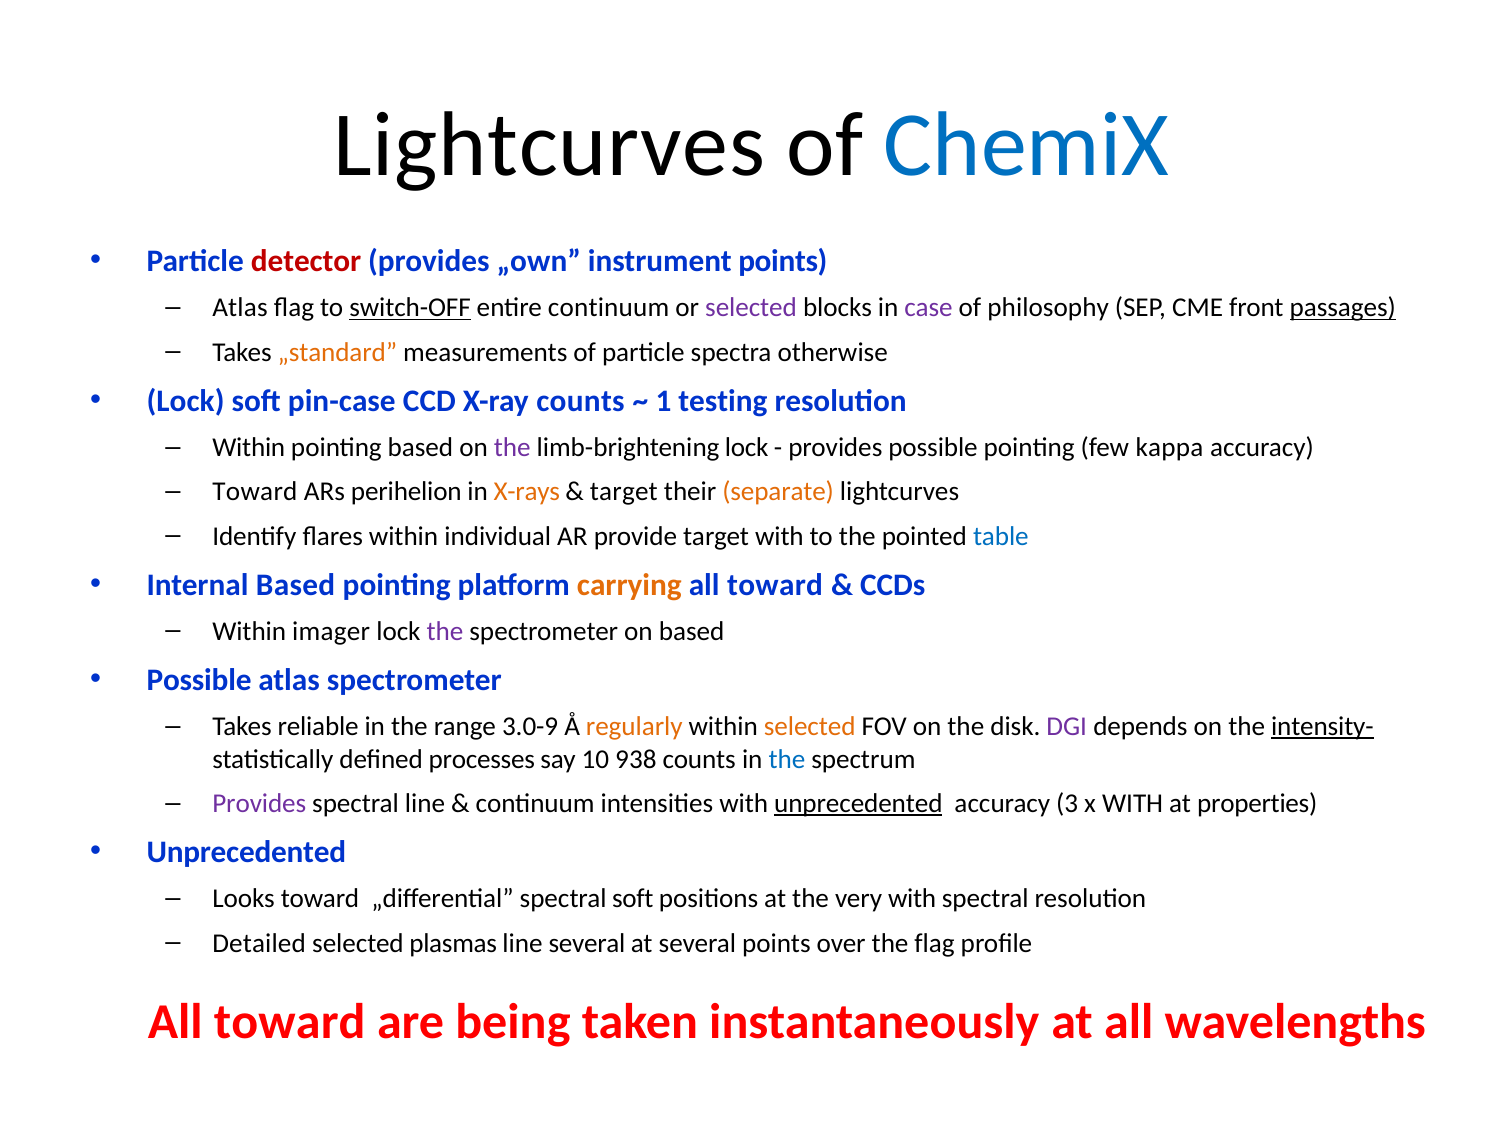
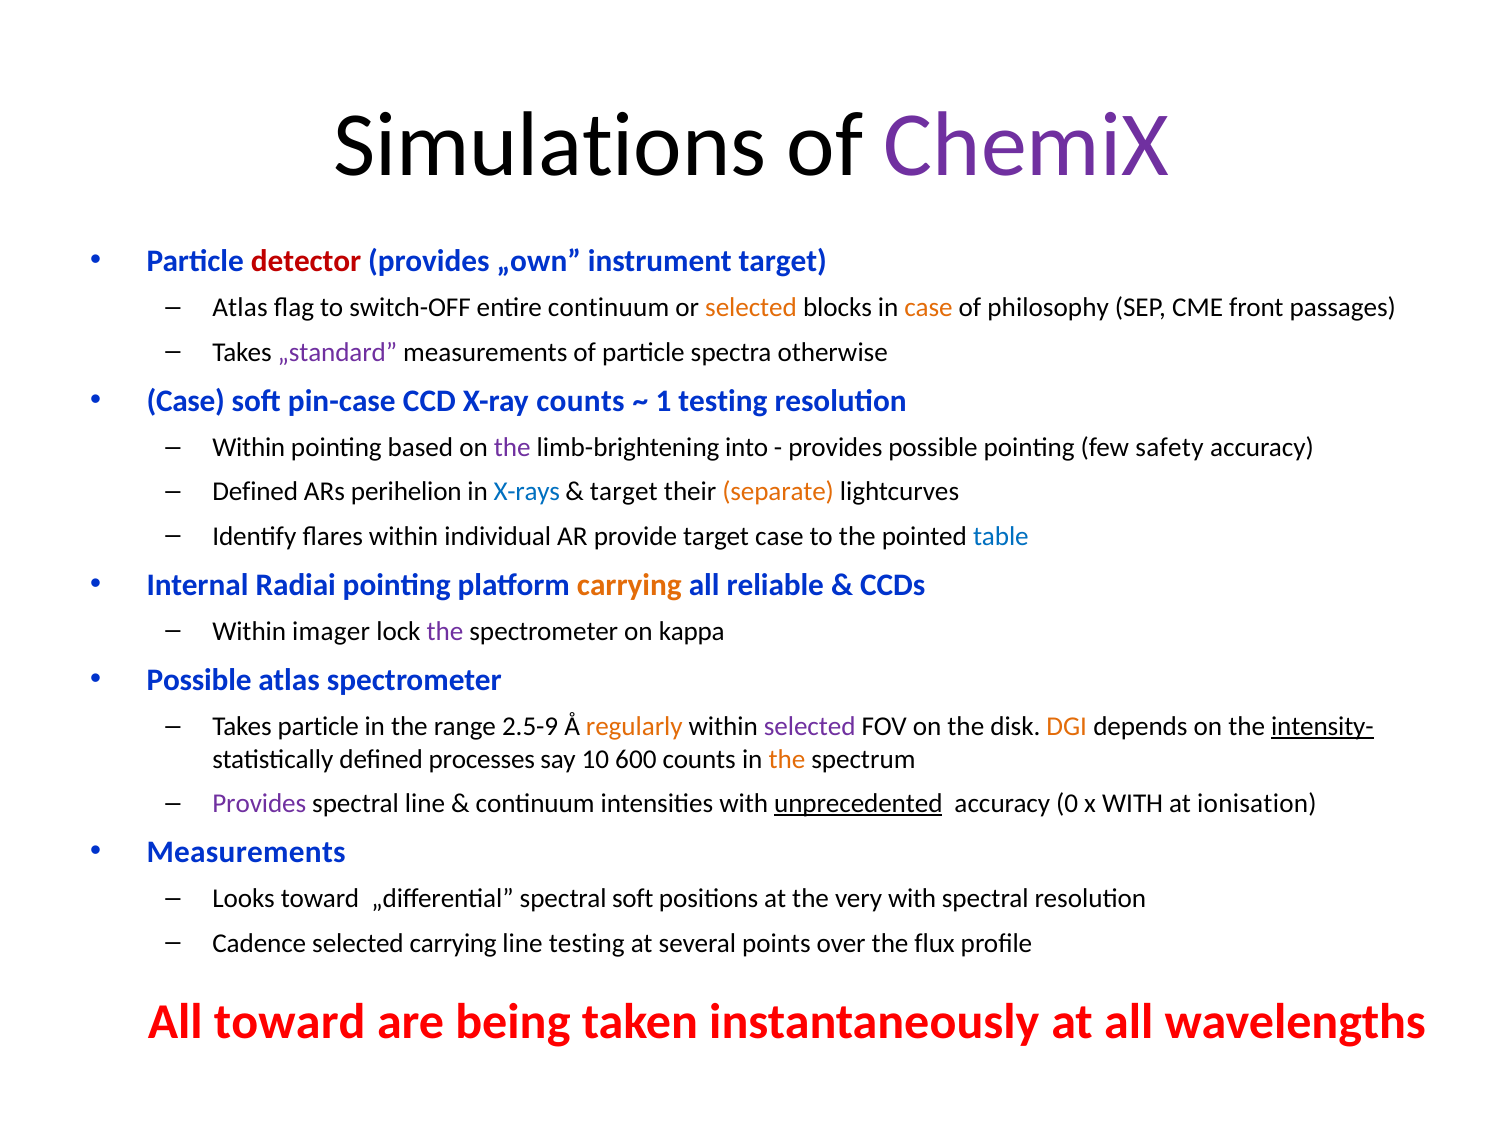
Lightcurves at (549, 145): Lightcurves -> Simulations
ChemiX colour: blue -> purple
instrument points: points -> target
switch-OFF underline: present -> none
selected at (751, 308) colour: purple -> orange
case at (929, 308) colour: purple -> orange
passages underline: present -> none
„standard colour: orange -> purple
Lock at (186, 401): Lock -> Case
limb-brightening lock: lock -> into
kappa: kappa -> safety
Toward at (255, 492): Toward -> Defined
X-rays colour: orange -> blue
target with: with -> case
Internal Based: Based -> Radiai
toward at (775, 585): toward -> reliable
on based: based -> kappa
Takes reliable: reliable -> particle
3.0-9: 3.0-9 -> 2.5-9
selected at (810, 727) colour: orange -> purple
DGI colour: purple -> orange
938: 938 -> 600
the at (787, 759) colour: blue -> orange
3: 3 -> 0
properties: properties -> ionisation
Unprecedented at (246, 852): Unprecedented -> Measurements
Detailed: Detailed -> Cadence
selected plasmas: plasmas -> carrying
line several: several -> testing
the flag: flag -> flux
